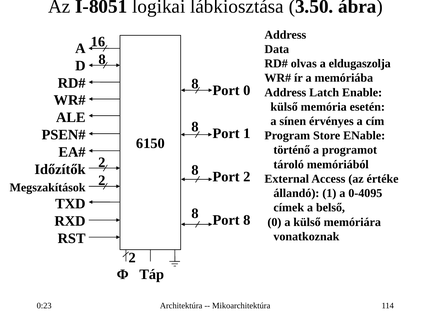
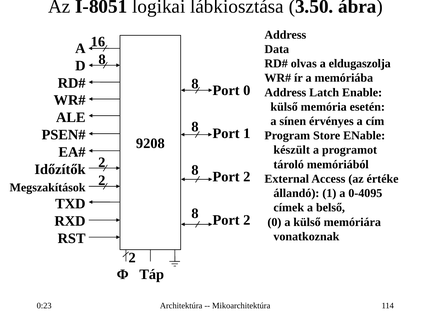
6150: 6150 -> 9208
történő: történő -> készült
8 at (247, 219): 8 -> 2
